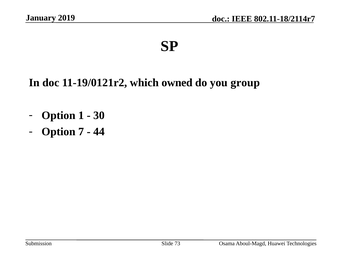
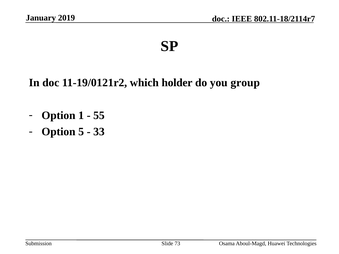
owned: owned -> holder
30: 30 -> 55
7: 7 -> 5
44: 44 -> 33
